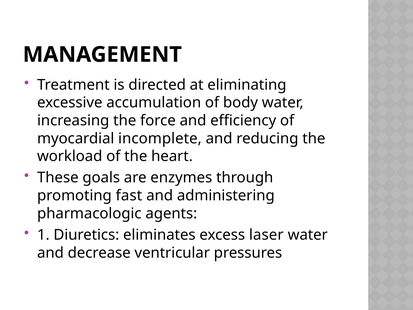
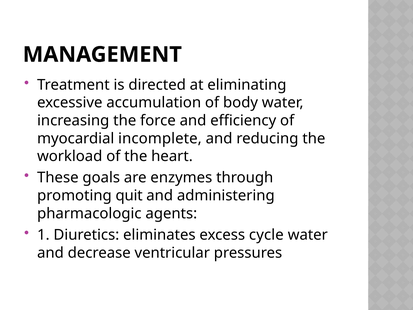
fast: fast -> quit
laser: laser -> cycle
